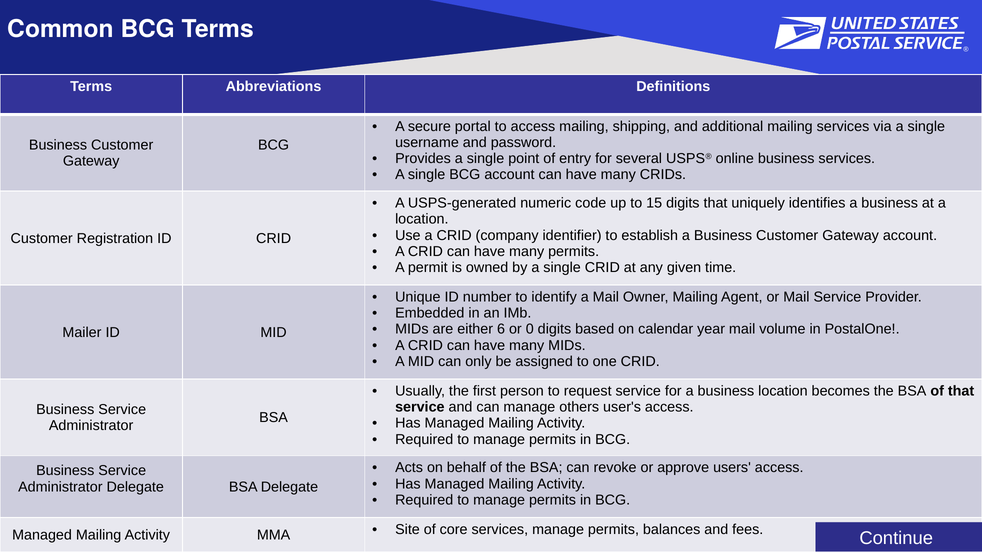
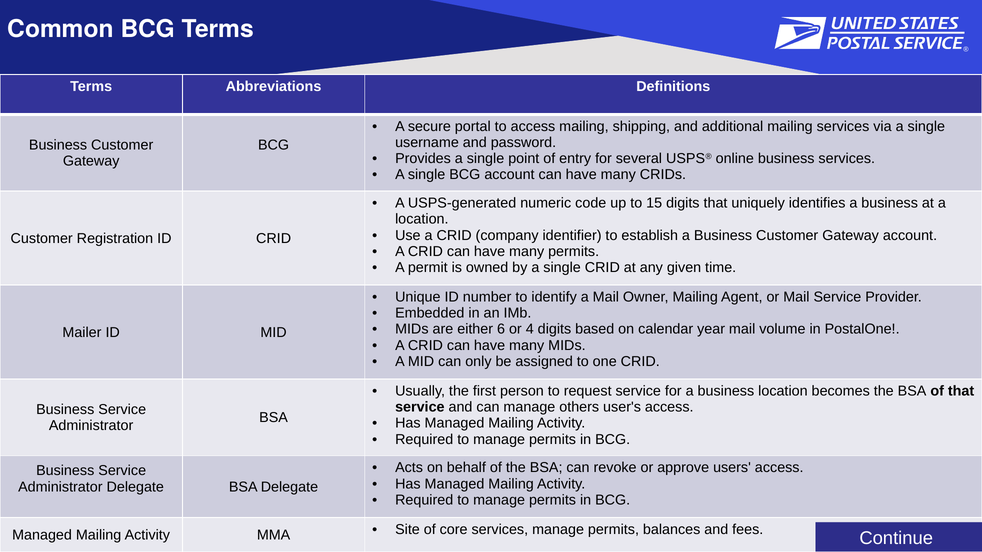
0: 0 -> 4
